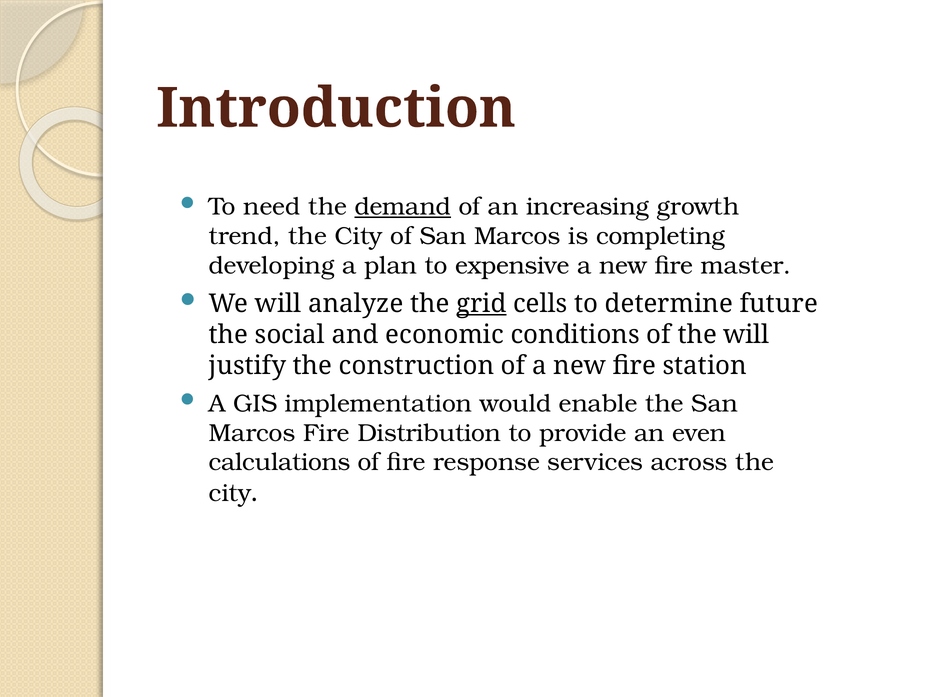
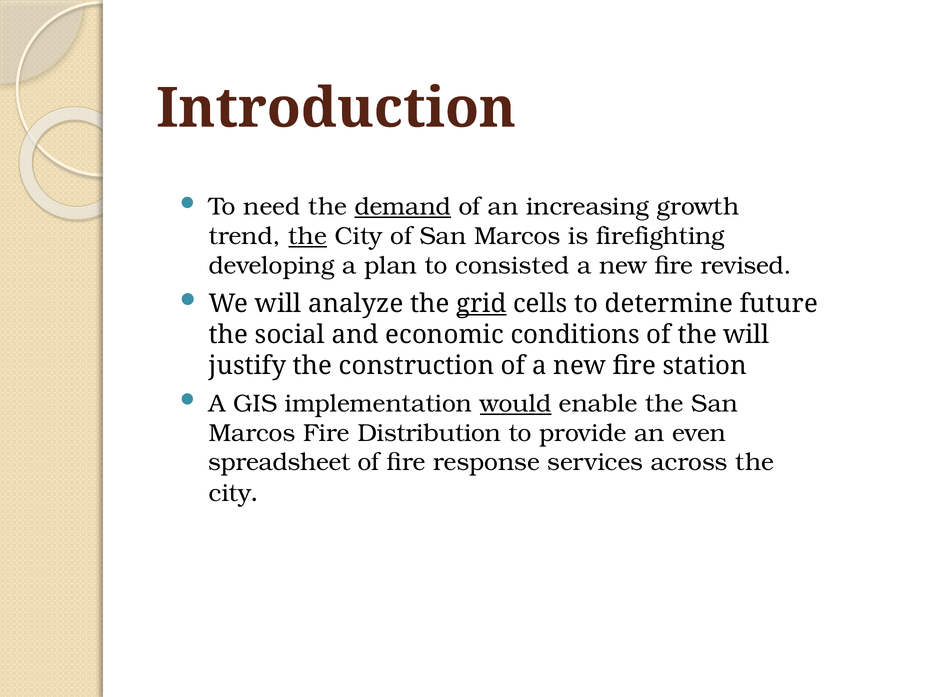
the at (308, 236) underline: none -> present
completing: completing -> firefighting
expensive: expensive -> consisted
master: master -> revised
would underline: none -> present
calculations: calculations -> spreadsheet
